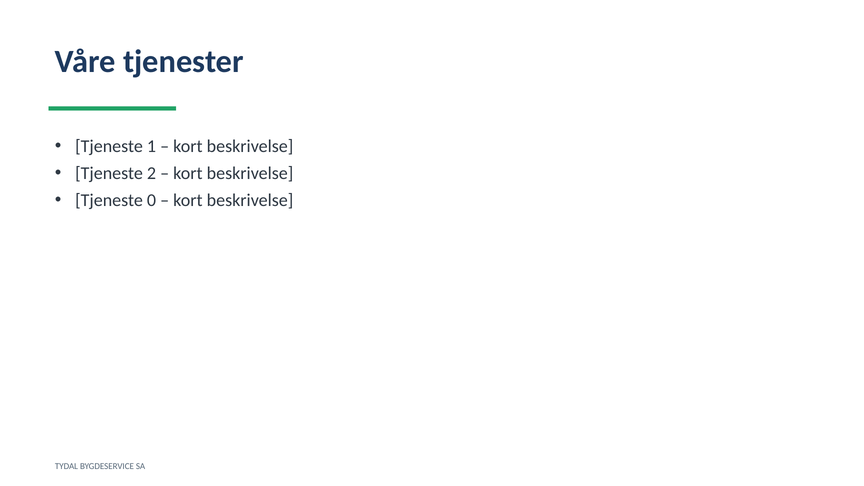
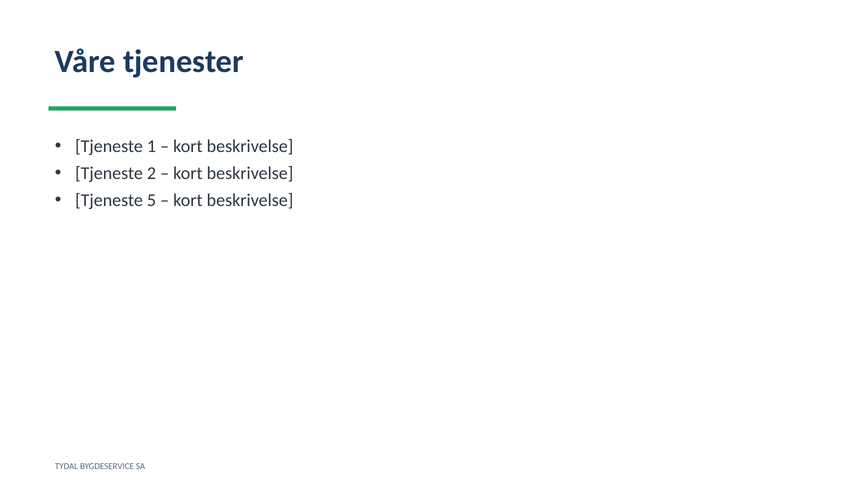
0: 0 -> 5
